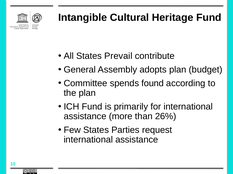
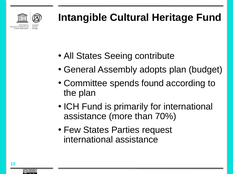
Prevail: Prevail -> Seeing
26%: 26% -> 70%
